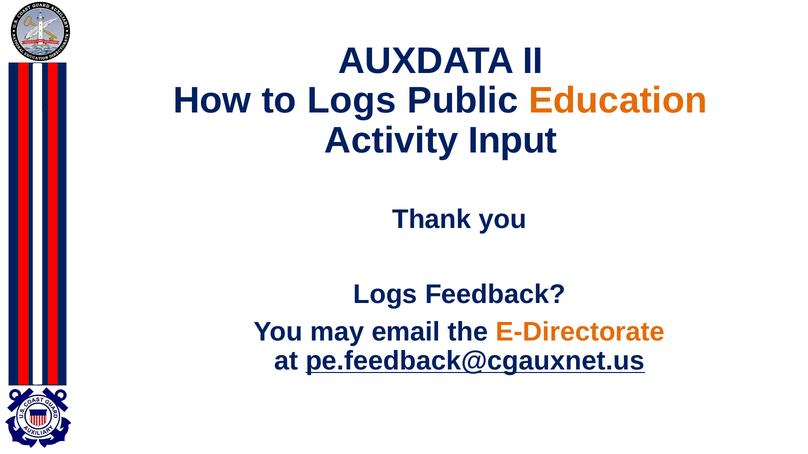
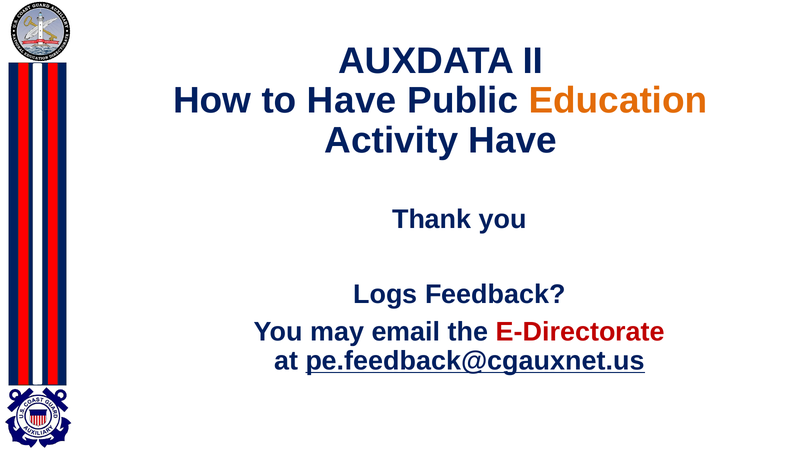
to Logs: Logs -> Have
Activity Input: Input -> Have
E-Directorate colour: orange -> red
